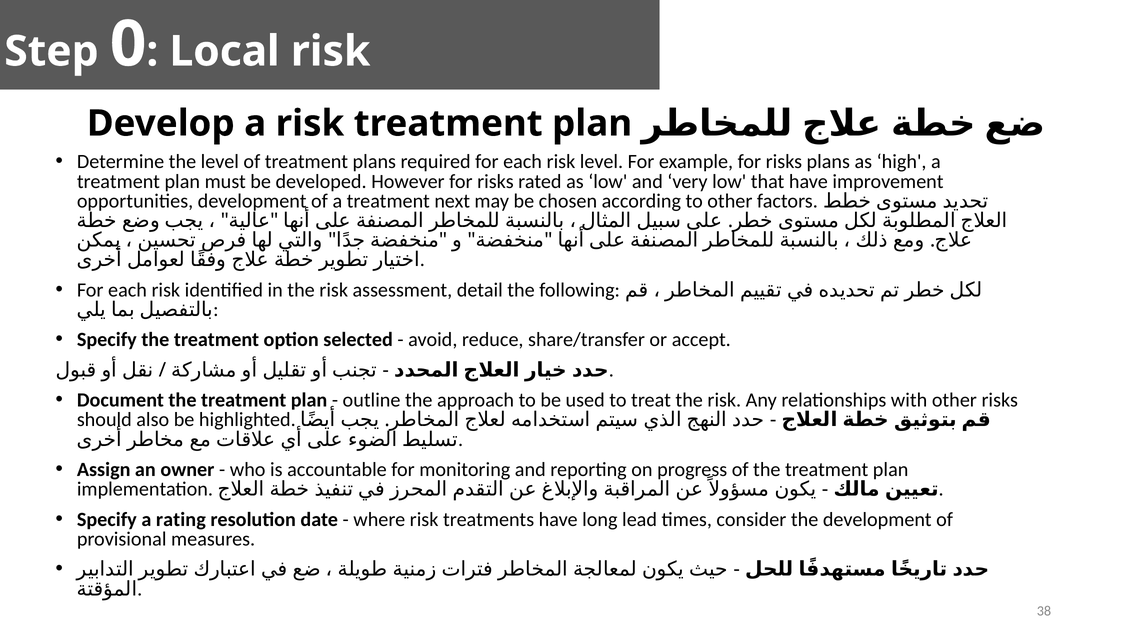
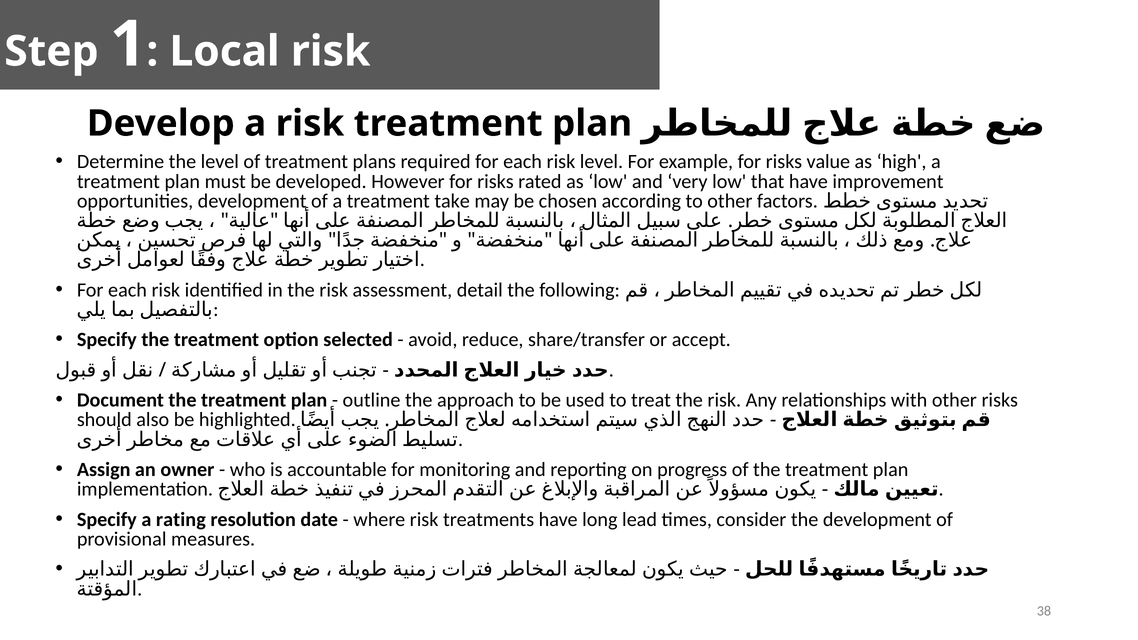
0: 0 -> 1
risks plans: plans -> value
next: next -> take
